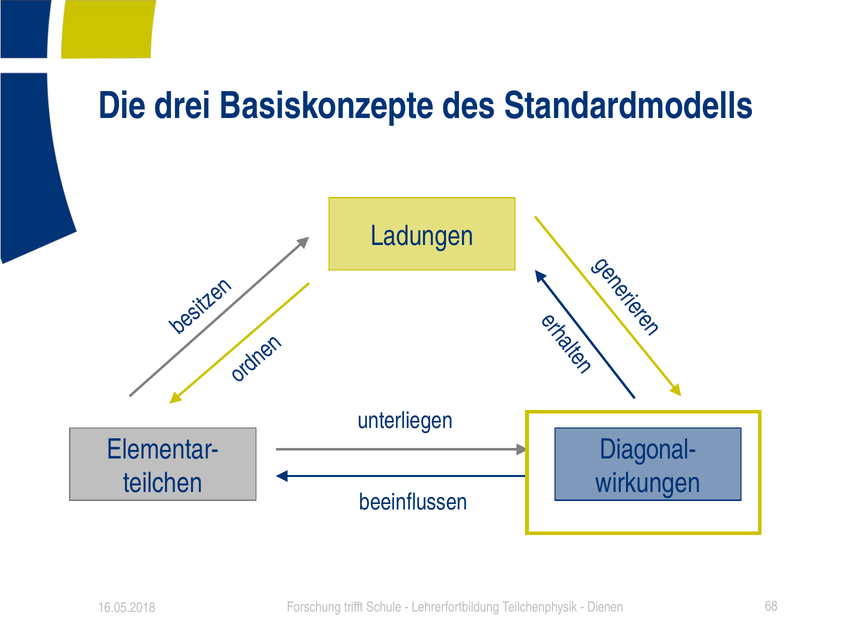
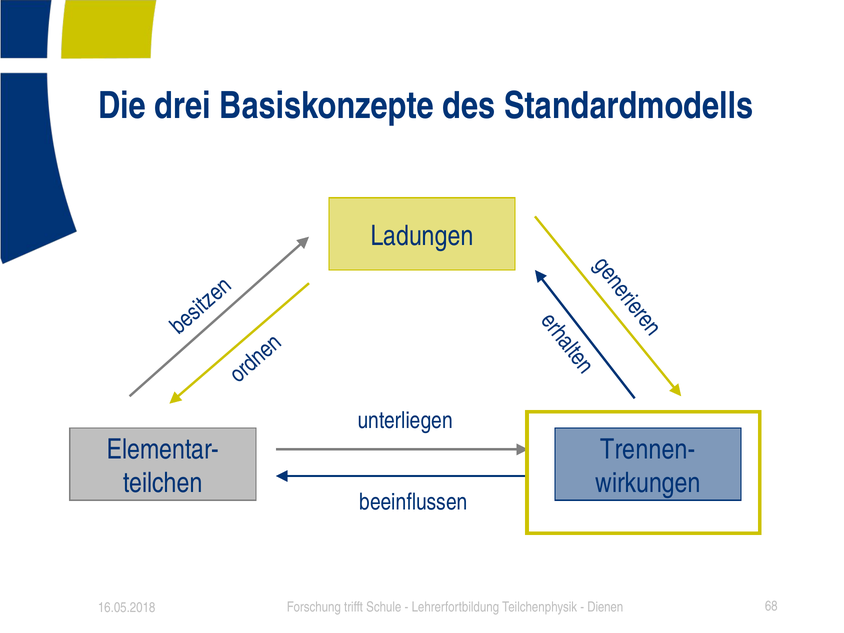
Diagonal-: Diagonal- -> Trennen-
